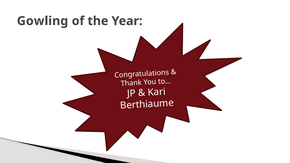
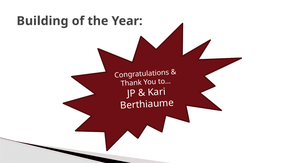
Gowling: Gowling -> Building
